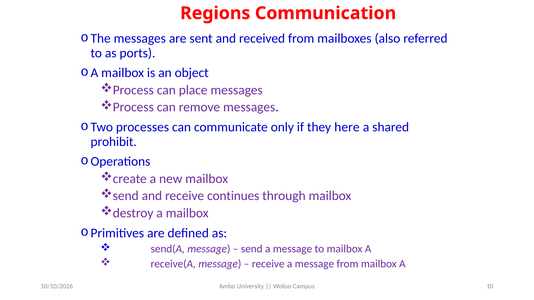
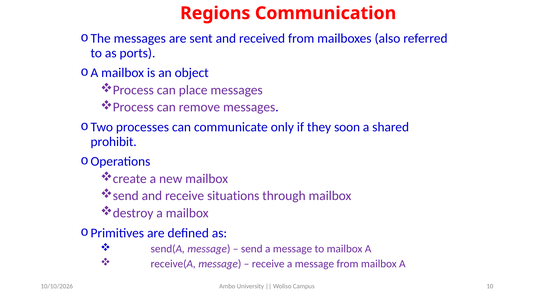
here: here -> soon
continues: continues -> situations
